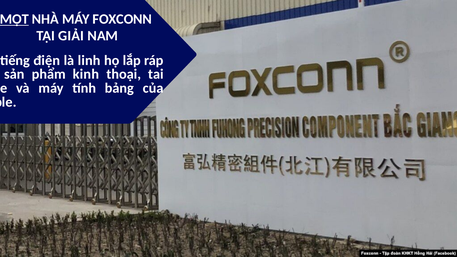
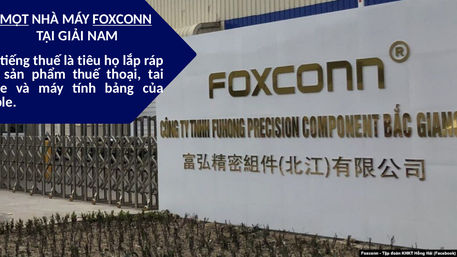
FOXCONN underline: none -> present
tiếng điện: điện -> thuế
linh: linh -> tiêu
phẩm kinh: kinh -> thuế
